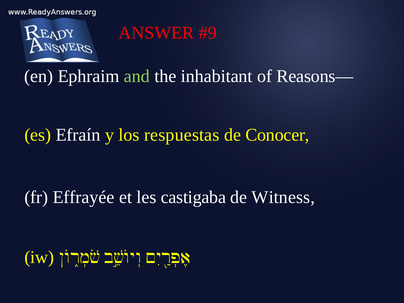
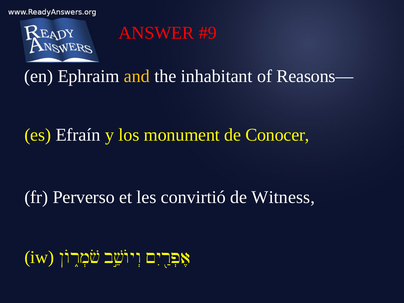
and colour: light green -> yellow
respuestas: respuestas -> monument
Effrayée: Effrayée -> Perverso
castigaba: castigaba -> convirtió
